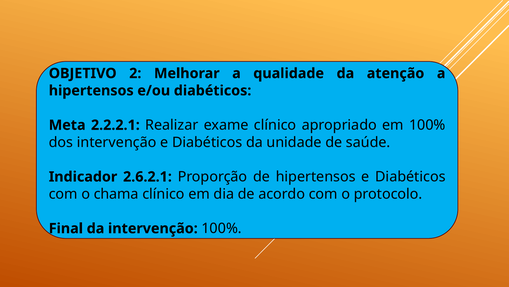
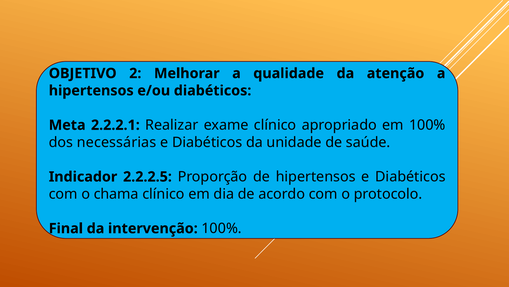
dos intervenção: intervenção -> necessárias
2.6.2.1: 2.6.2.1 -> 2.2.2.5
